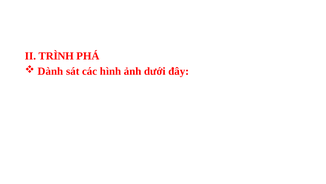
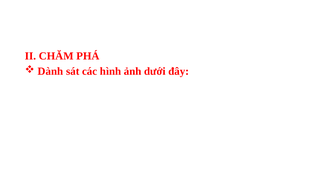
TRÌNH: TRÌNH -> CHĂM
